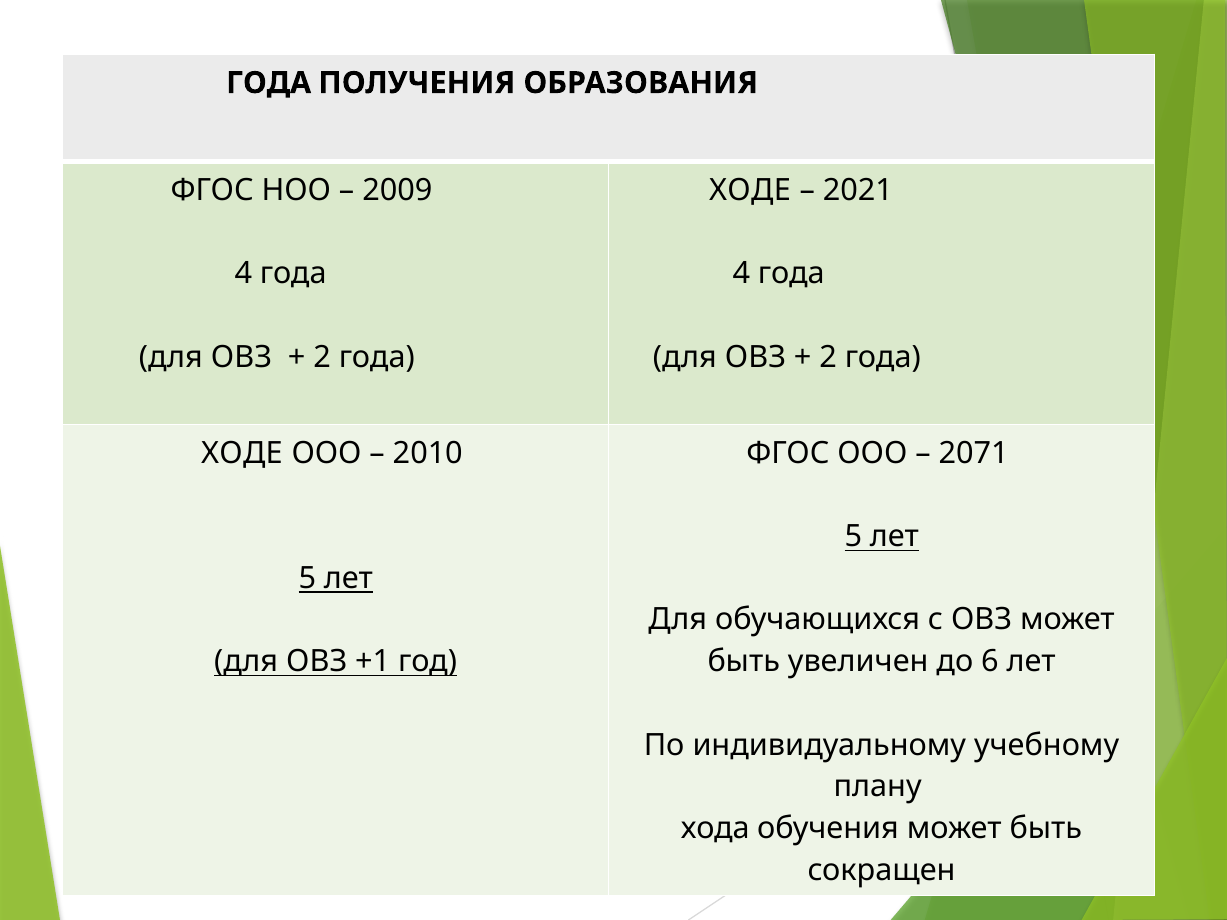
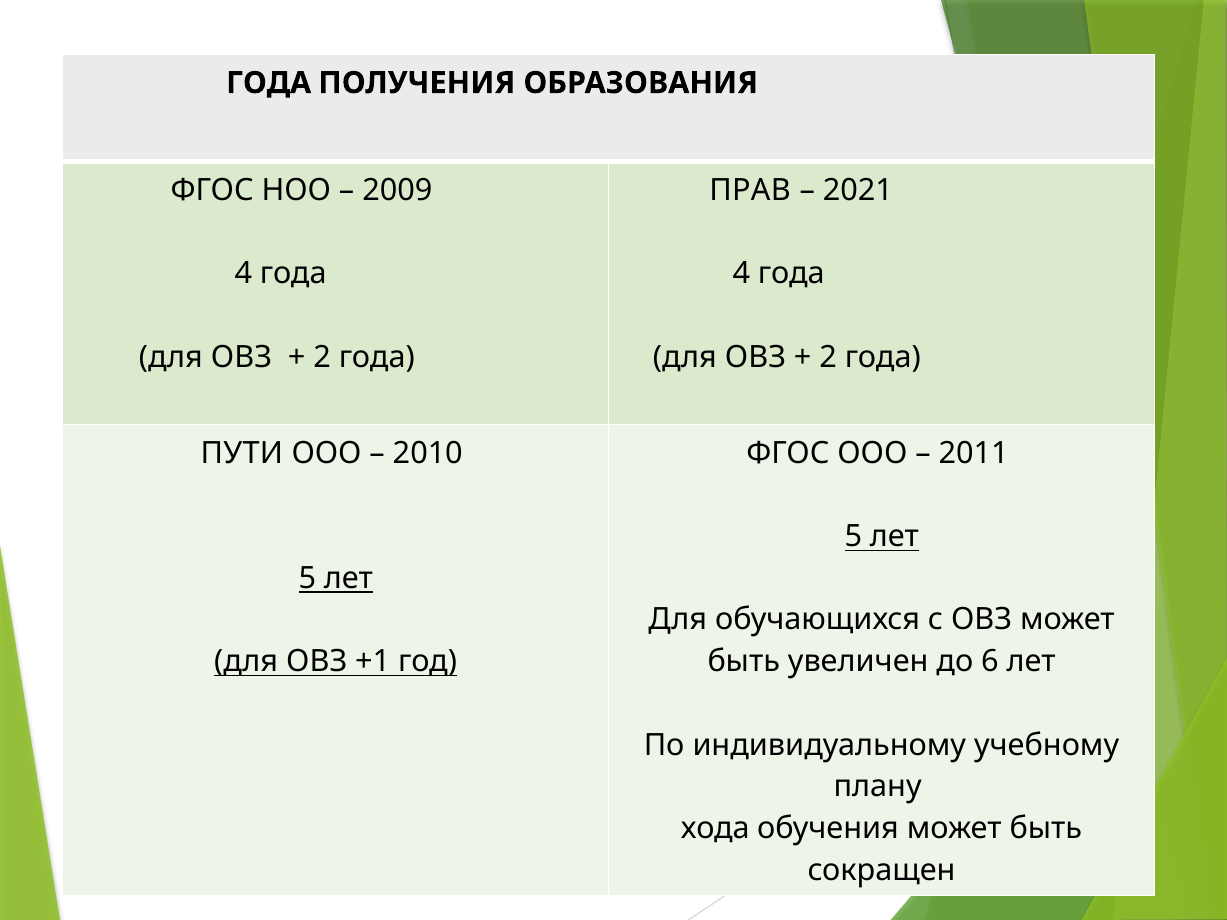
ХОДЕ at (750, 190): ХОДЕ -> ПРАВ
ХОДЕ at (242, 453): ХОДЕ -> ПУТИ
2071: 2071 -> 2011
